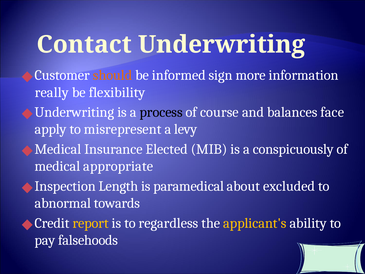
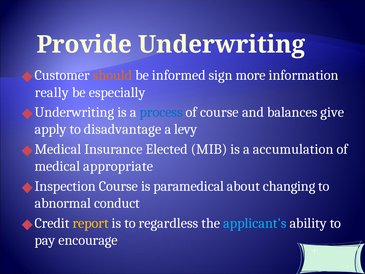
Contact: Contact -> Provide
flexibility: flexibility -> especially
process colour: black -> blue
face: face -> give
misrepresent: misrepresent -> disadvantage
conspicuously: conspicuously -> accumulation
Length at (118, 186): Length -> Course
excluded: excluded -> changing
towards: towards -> conduct
applicant's colour: yellow -> light blue
falsehoods: falsehoods -> encourage
